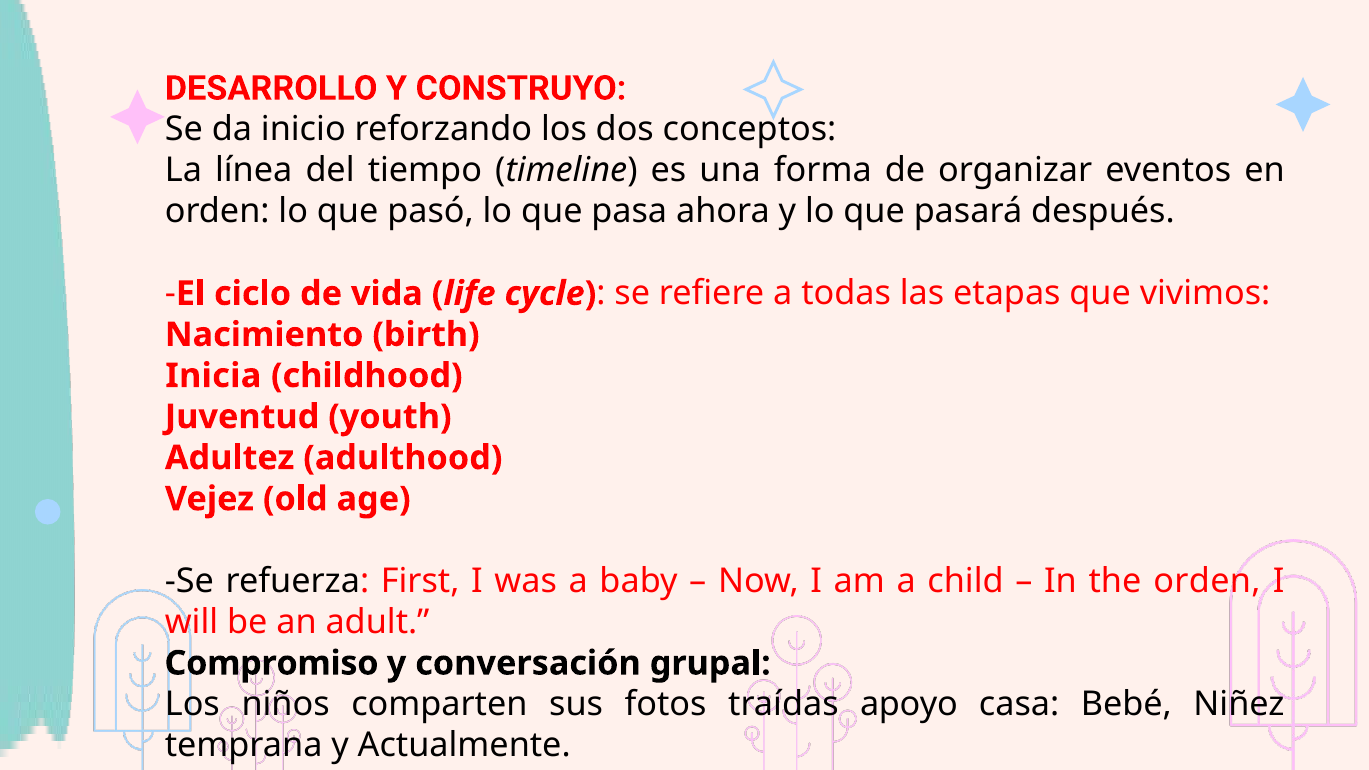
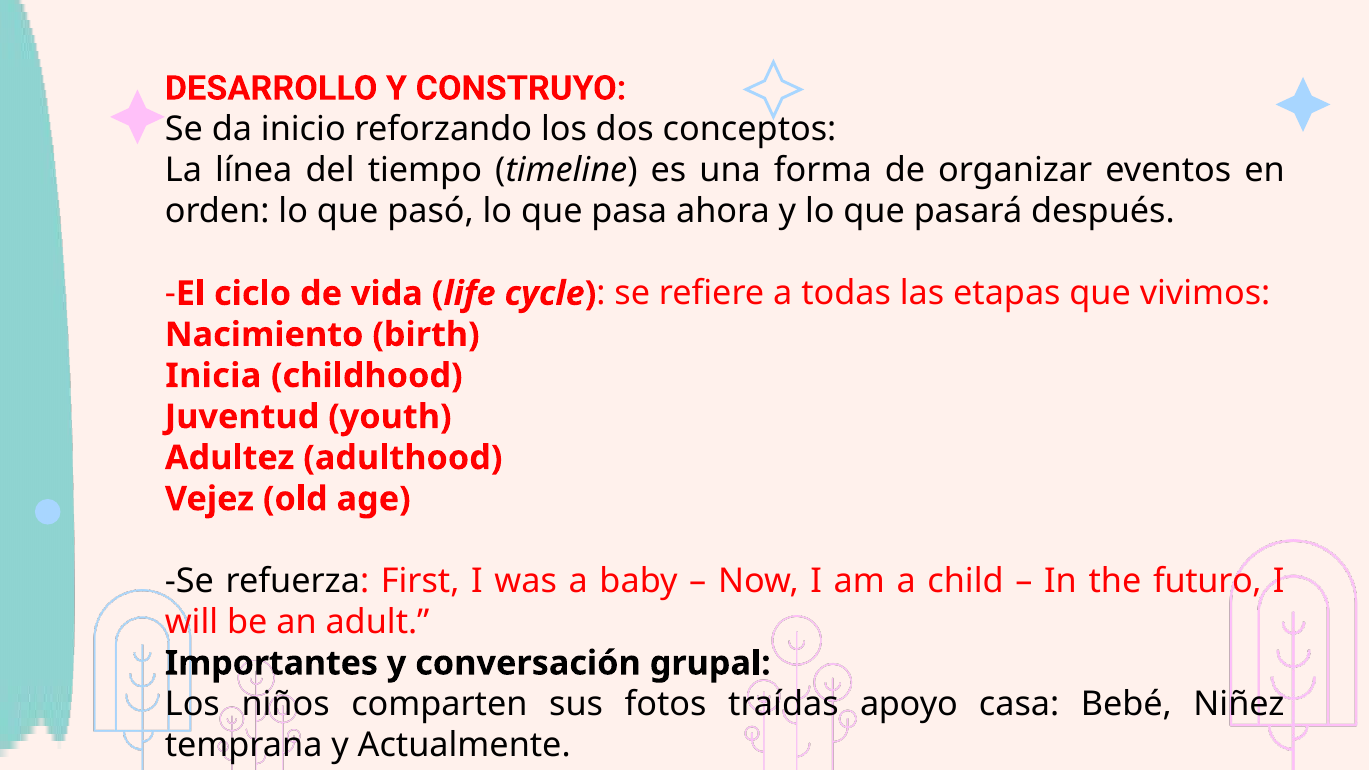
the orden: orden -> futuro
Compromiso: Compromiso -> Importantes
